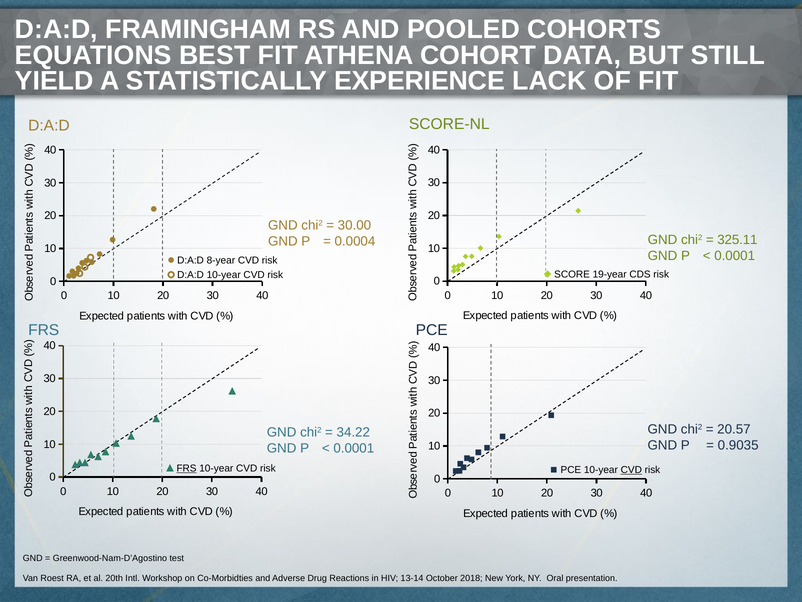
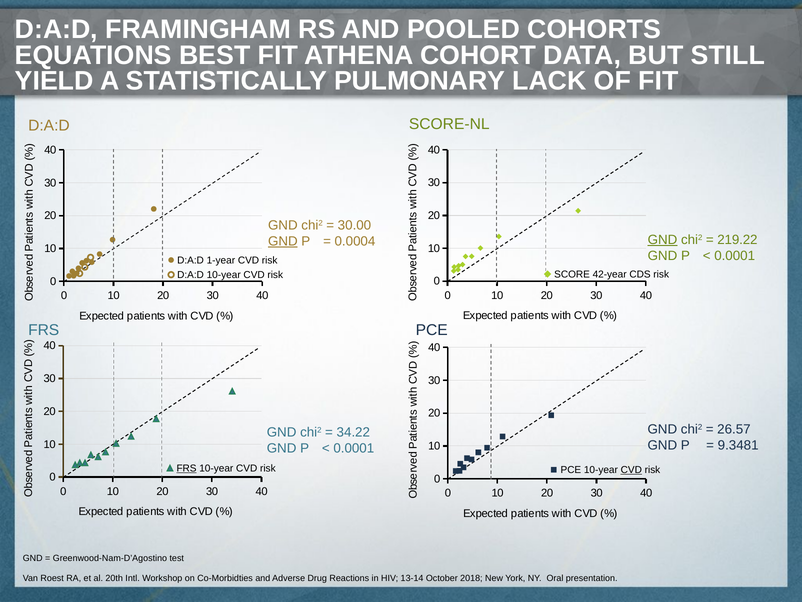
EXPERIENCE: EXPERIENCE -> PULMONARY
GND at (663, 240) underline: none -> present
325.11: 325.11 -> 219.22
GND at (283, 241) underline: none -> present
8-year: 8-year -> 1-year
19-year: 19-year -> 42-year
20.57: 20.57 -> 26.57
0.9035: 0.9035 -> 9.3481
